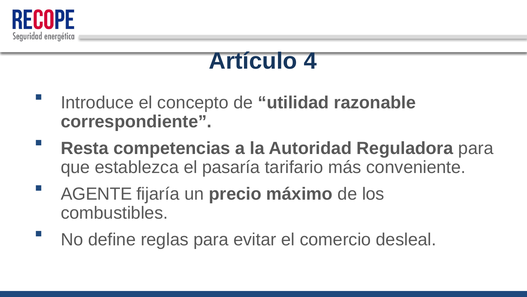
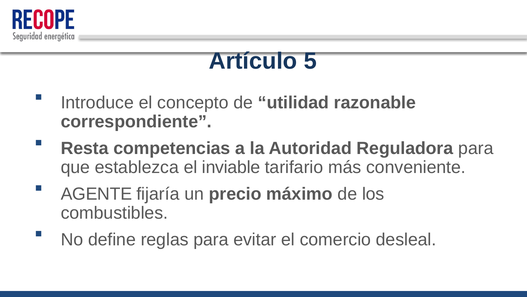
4: 4 -> 5
pasaría: pasaría -> inviable
